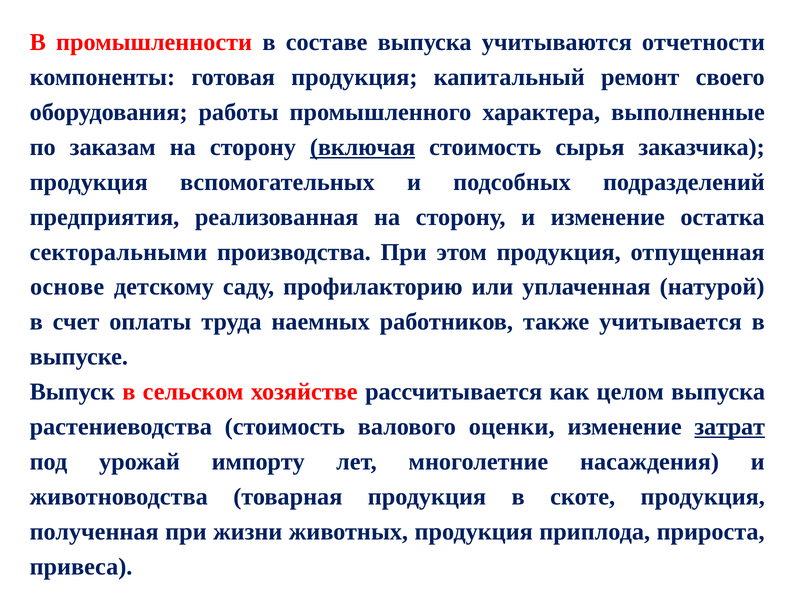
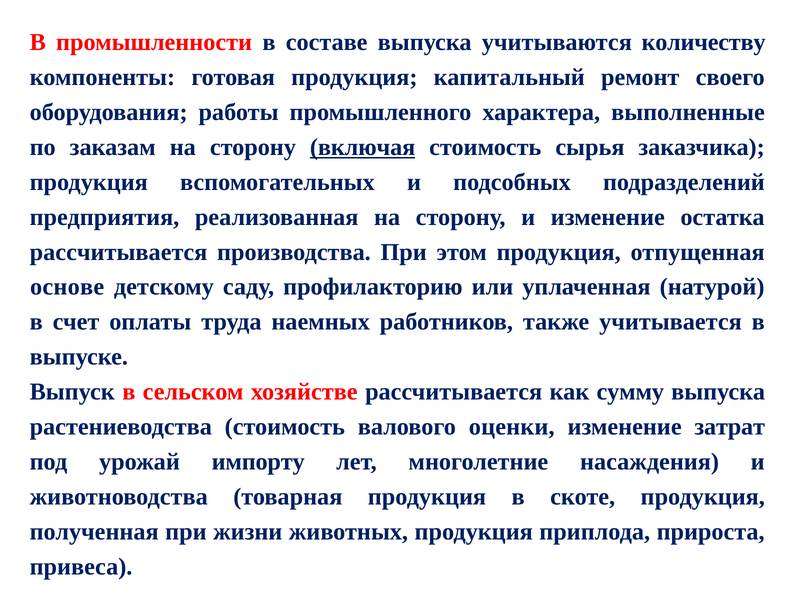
отчетности: отчетности -> количеству
секторальными at (118, 252): секторальными -> рассчитывается
целом: целом -> сумму
затрат underline: present -> none
